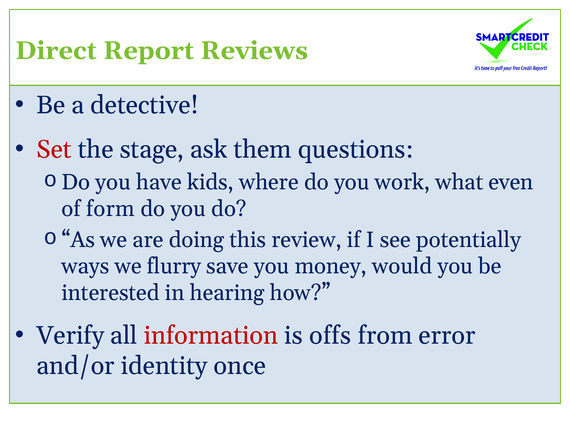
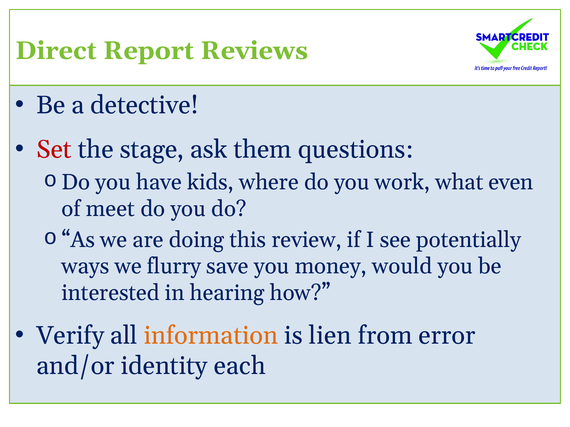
form: form -> meet
information colour: red -> orange
offs: offs -> lien
once: once -> each
